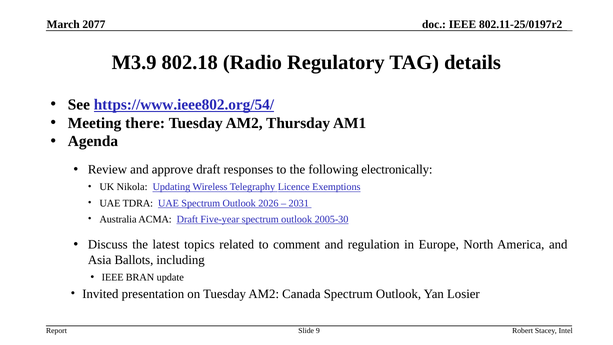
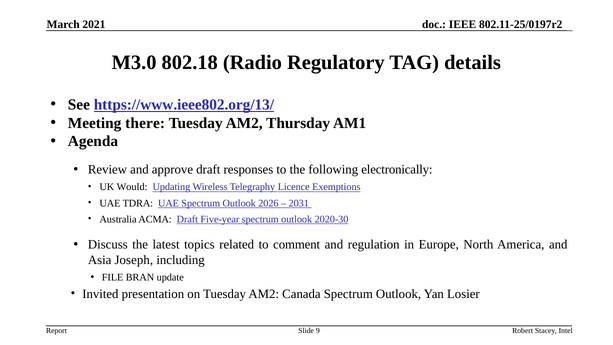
2077: 2077 -> 2021
M3.9: M3.9 -> M3.0
https://www.ieee802.org/54/: https://www.ieee802.org/54/ -> https://www.ieee802.org/13/
Nikola: Nikola -> Would
2005-30: 2005-30 -> 2020-30
Ballots: Ballots -> Joseph
IEEE at (113, 277): IEEE -> FILE
